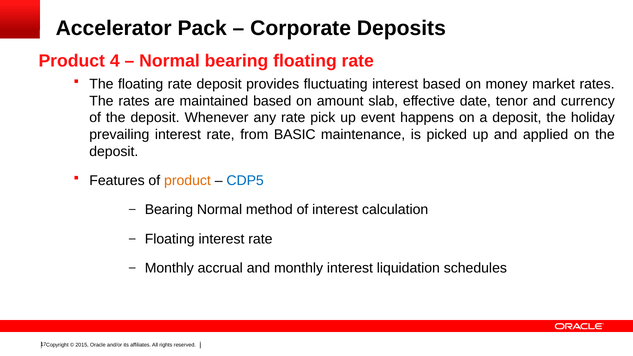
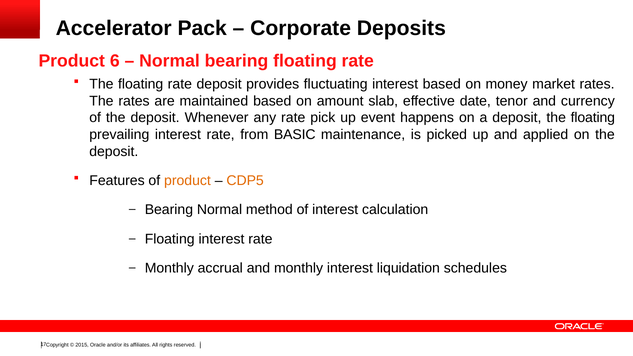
4: 4 -> 6
deposit the holiday: holiday -> floating
CDP5 colour: blue -> orange
